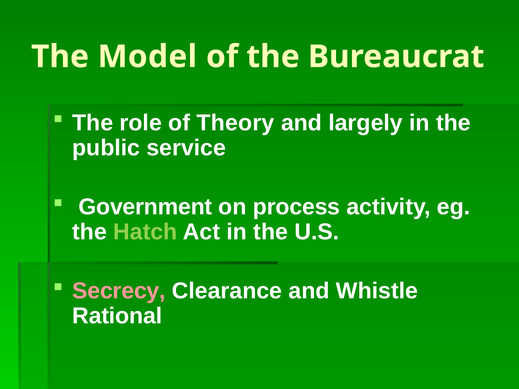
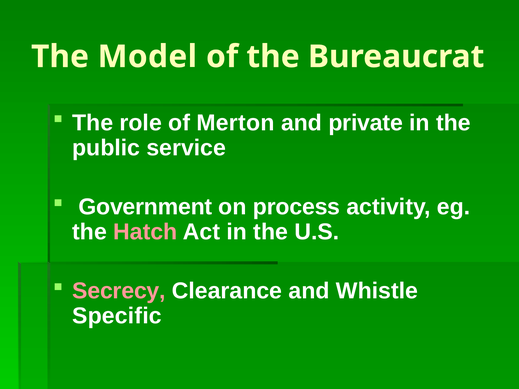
Theory: Theory -> Merton
largely: largely -> private
Hatch colour: light green -> pink
Rational: Rational -> Specific
